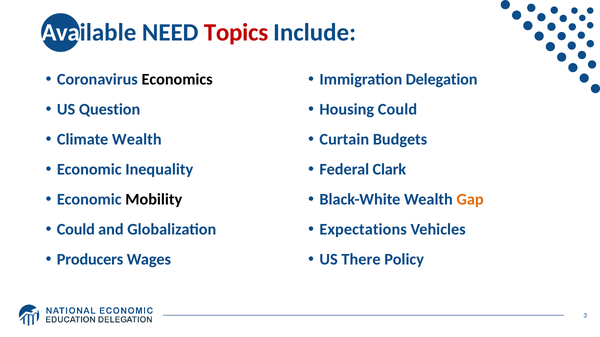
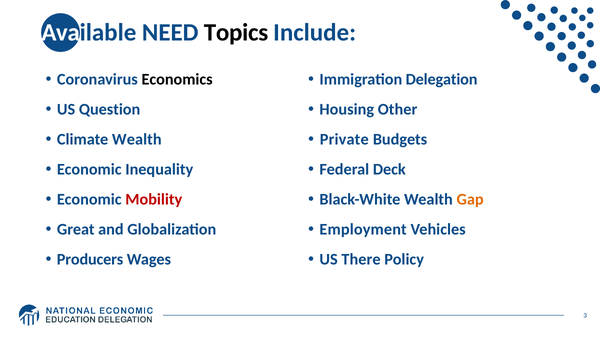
Topics colour: red -> black
Housing Could: Could -> Other
Curtain: Curtain -> Private
Clark: Clark -> Deck
Mobility colour: black -> red
Could at (76, 230): Could -> Great
Expectations: Expectations -> Employment
